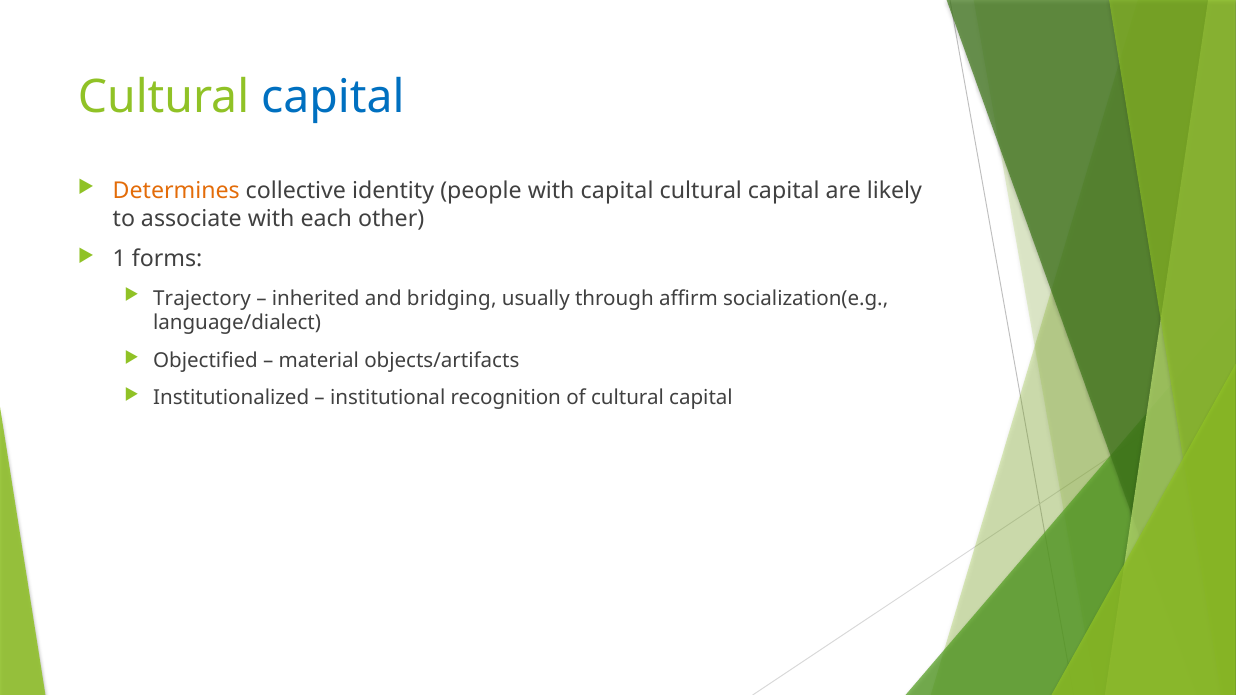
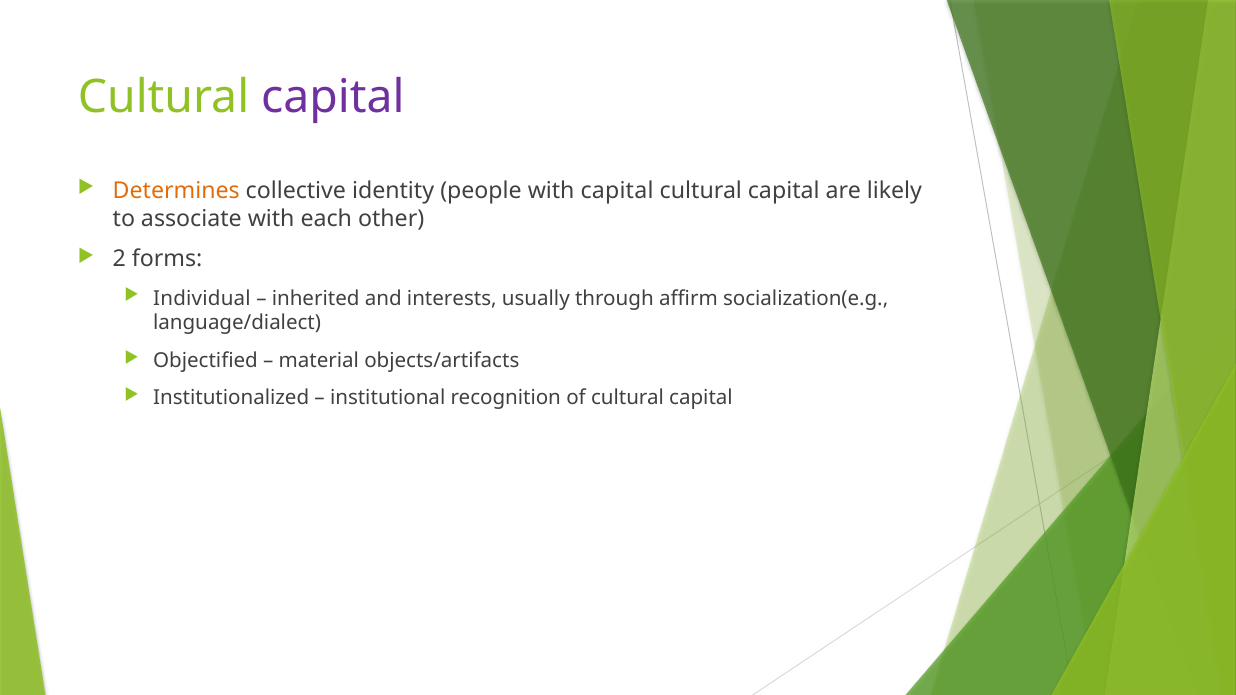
capital at (333, 97) colour: blue -> purple
1: 1 -> 2
Trajectory: Trajectory -> Individual
bridging: bridging -> interests
